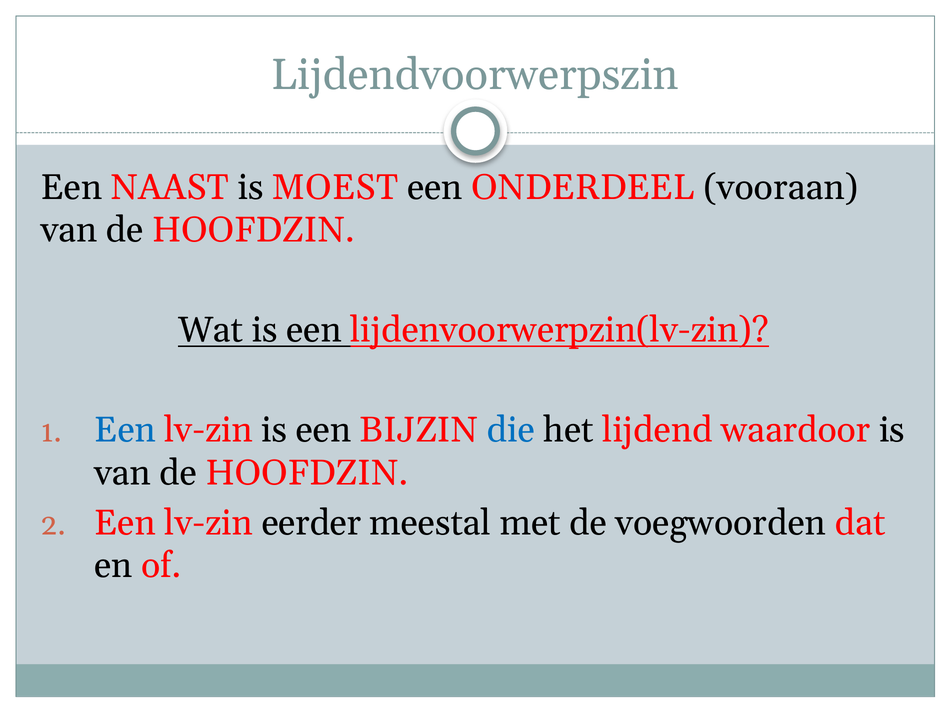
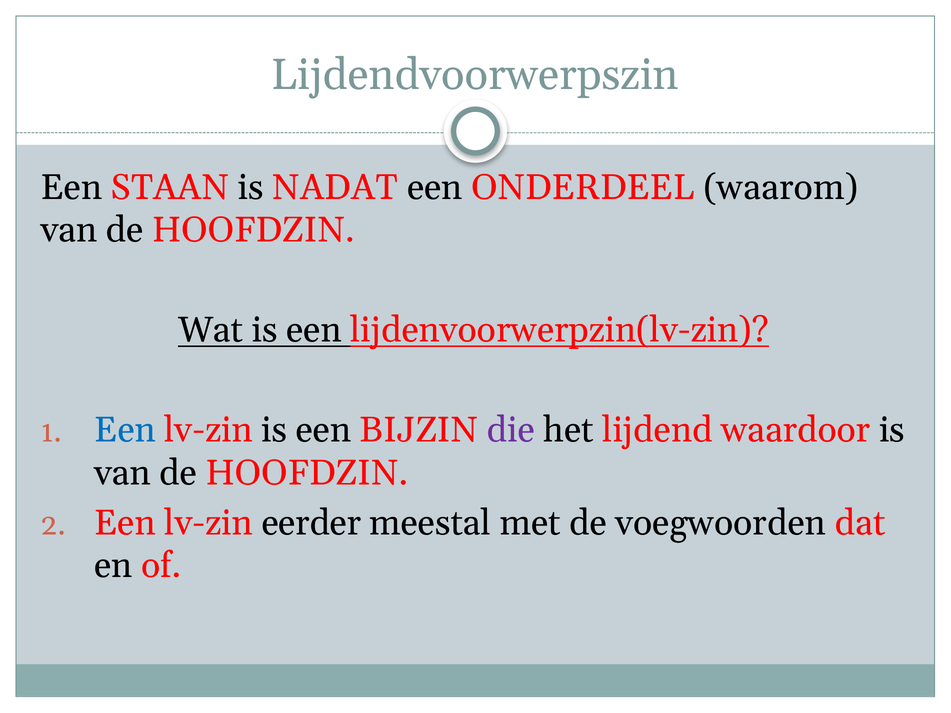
NAAST: NAAST -> STAAN
MOEST: MOEST -> NADAT
vooraan: vooraan -> waarom
die colour: blue -> purple
